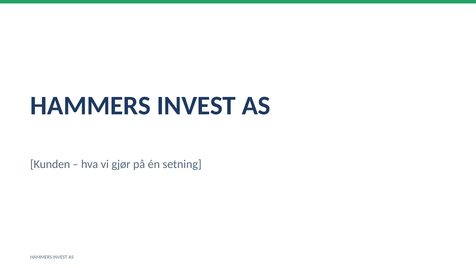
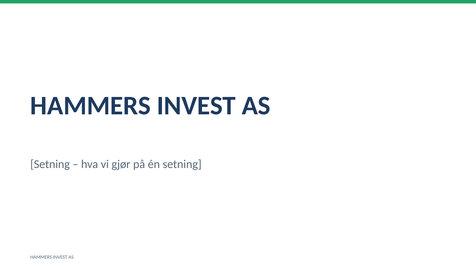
Kunden at (50, 164): Kunden -> Setning
